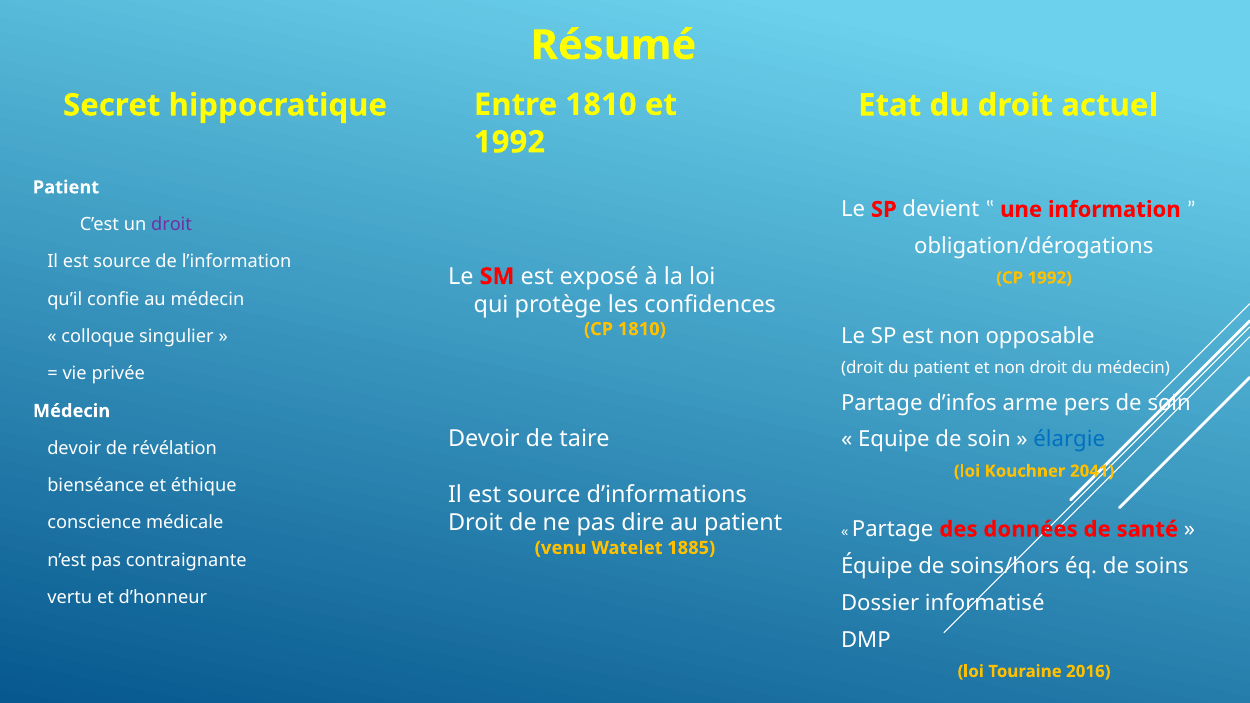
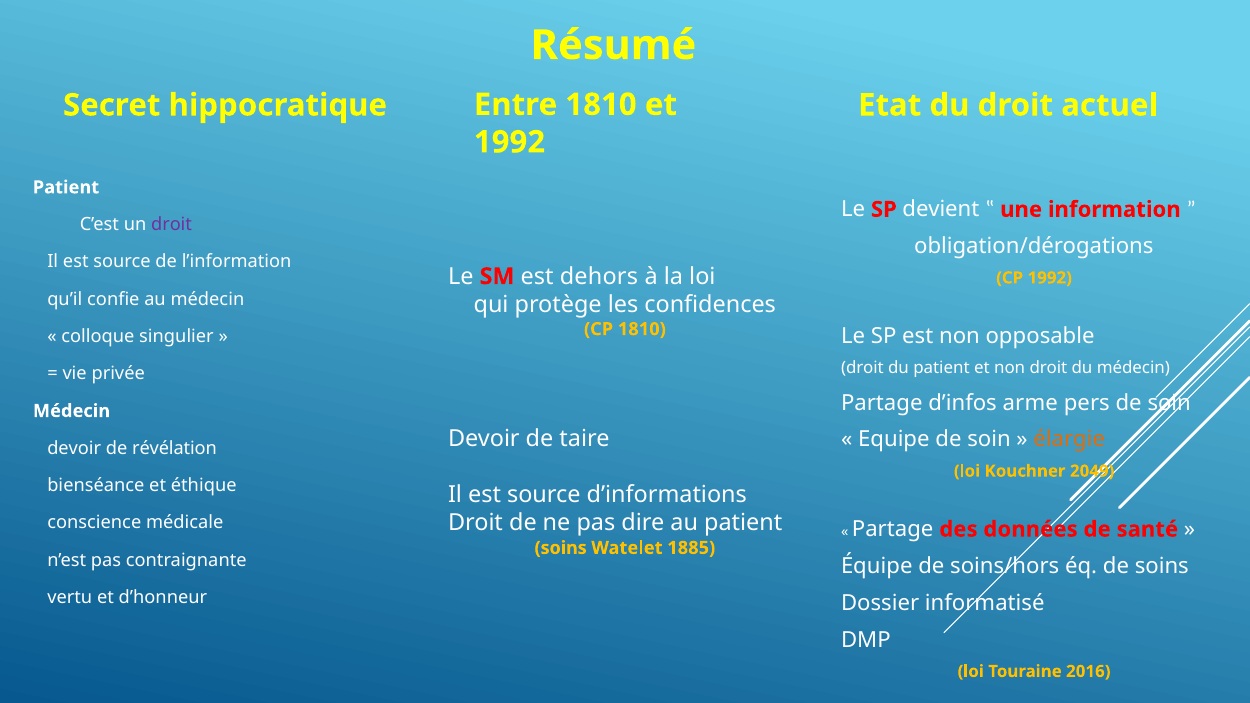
exposé: exposé -> dehors
élargie colour: blue -> orange
2041: 2041 -> 2049
venu at (560, 548): venu -> soins
